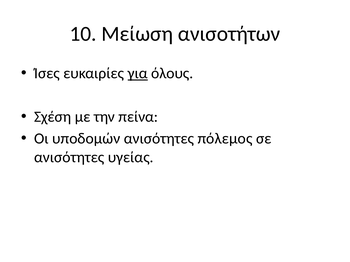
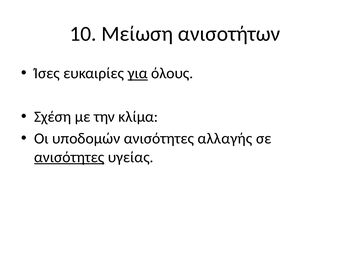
πείνα: πείνα -> κλίμα
πόλεμος: πόλεμος -> αλλαγής
ανισότητες at (69, 157) underline: none -> present
